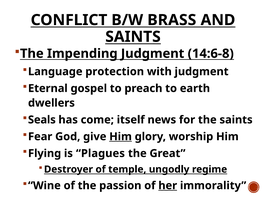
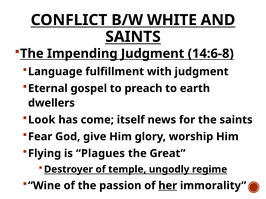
BRASS: BRASS -> WHITE
protection: protection -> fulfillment
Seals: Seals -> Look
Him at (121, 137) underline: present -> none
